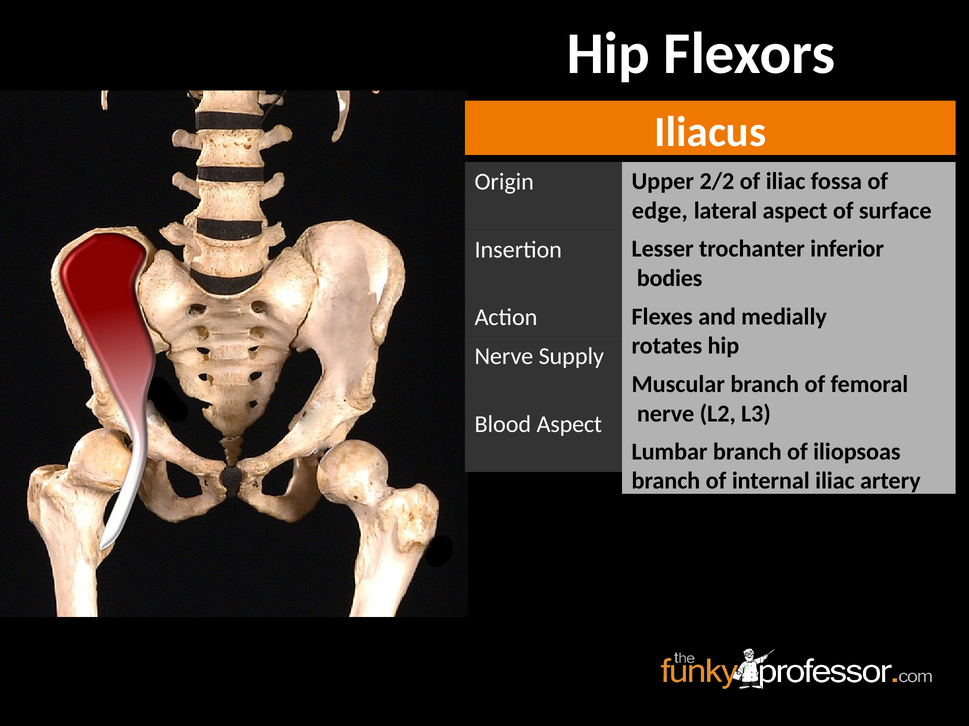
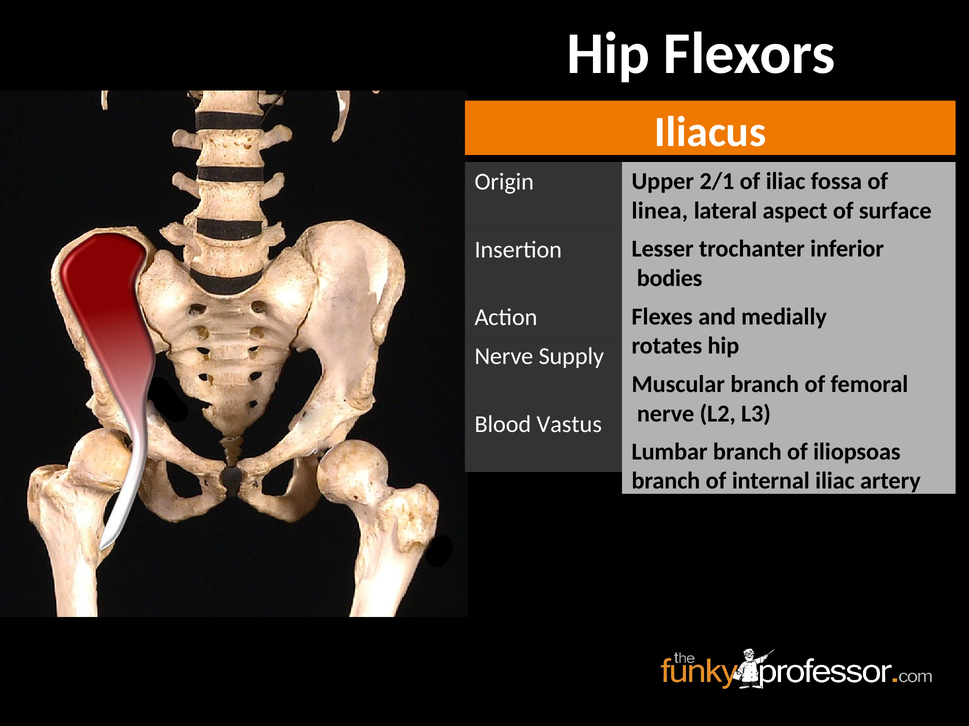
2/2: 2/2 -> 2/1
edge: edge -> linea
Blood Aspect: Aspect -> Vastus
